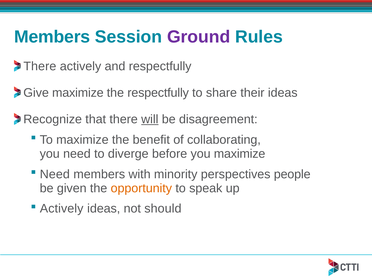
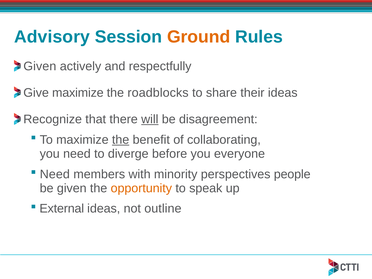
Members at (52, 37): Members -> Advisory
Ground colour: purple -> orange
There at (40, 66): There -> Given
the respectfully: respectfully -> roadblocks
the at (121, 140) underline: none -> present
you maximize: maximize -> everyone
Actively at (62, 209): Actively -> External
should: should -> outline
